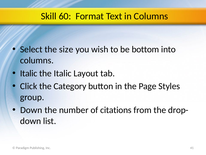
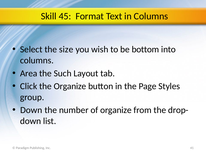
60: 60 -> 45
Italic at (29, 73): Italic -> Area
the Italic: Italic -> Such
the Category: Category -> Organize
of citations: citations -> organize
